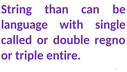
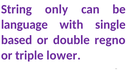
than: than -> only
called: called -> based
entire: entire -> lower
